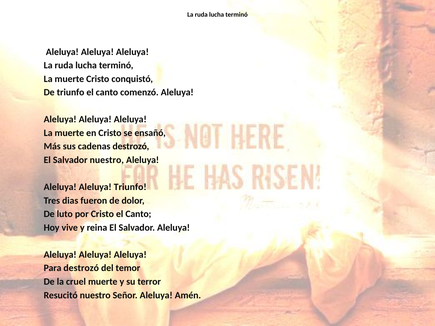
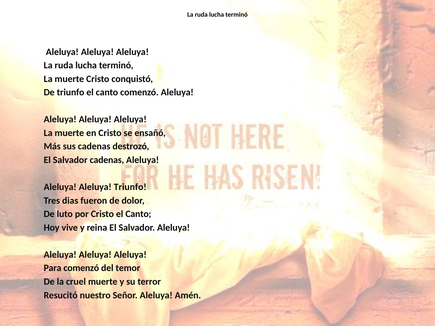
Salvador nuestro: nuestro -> cadenas
Para destrozó: destrozó -> comenzó
